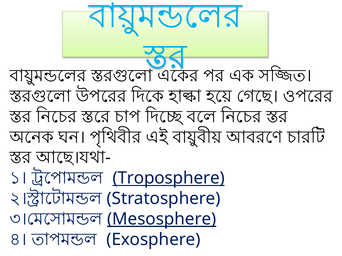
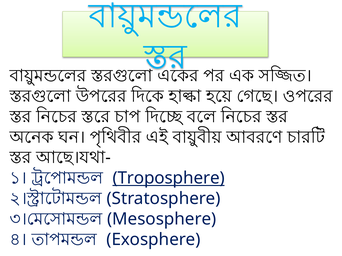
Mesosphere underline: present -> none
